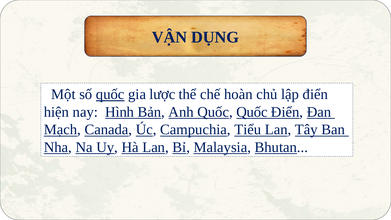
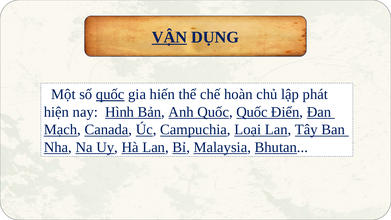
VẬN underline: none -> present
lược: lược -> hiến
lập điển: điển -> phát
Tiểu: Tiểu -> Loại
